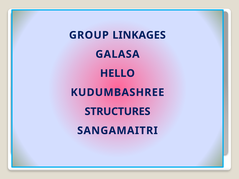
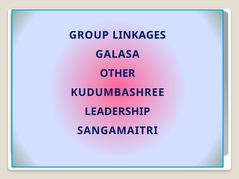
HELLO: HELLO -> OTHER
STRUCTURES: STRUCTURES -> LEADERSHIP
